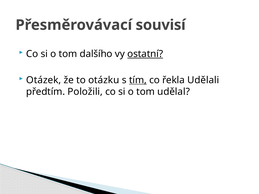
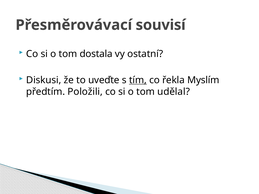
dalšího: dalšího -> dostala
ostatní underline: present -> none
Otázek: Otázek -> Diskusi
otázku: otázku -> uveďte
Udělali: Udělali -> Myslím
